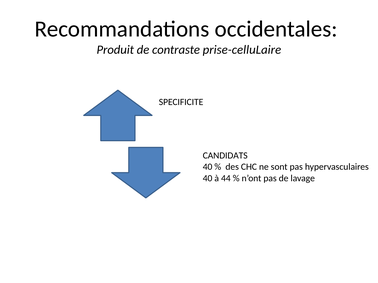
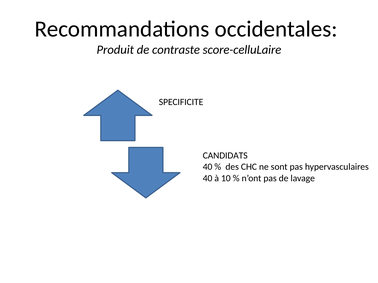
prise-celluLaire: prise-celluLaire -> score-celluLaire
44: 44 -> 10
